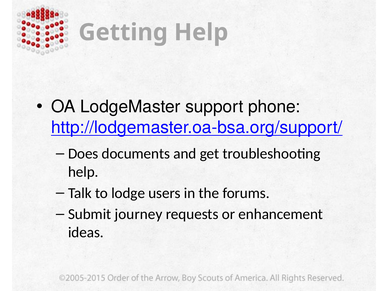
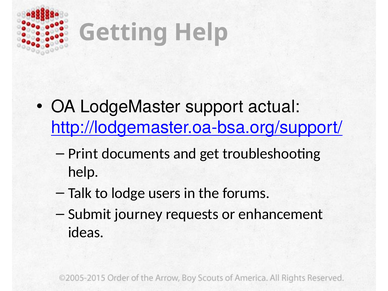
phone: phone -> actual
Does: Does -> Print
